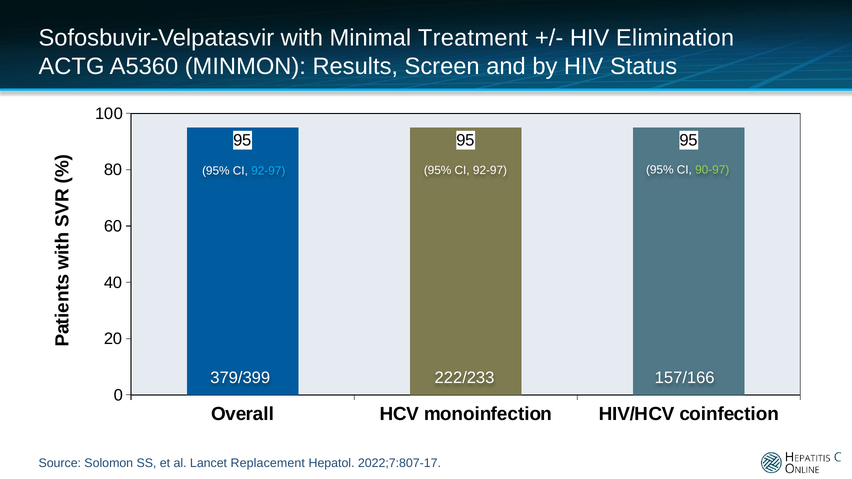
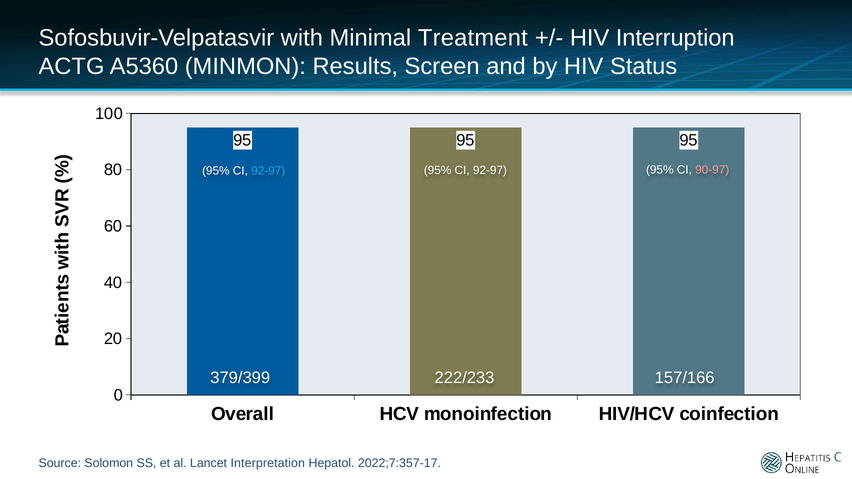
Elimination: Elimination -> Interruption
90-97 colour: light green -> pink
Replacement: Replacement -> Interpretation
2022;7:807-17: 2022;7:807-17 -> 2022;7:357-17
